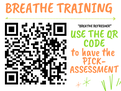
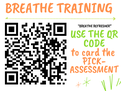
have: have -> card
